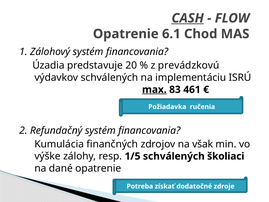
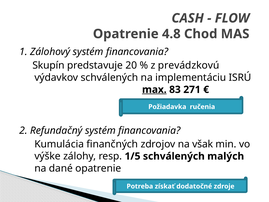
CASH underline: present -> none
6.1: 6.1 -> 4.8
Úzadia: Úzadia -> Skupín
461: 461 -> 271
školiaci: školiaci -> malých
